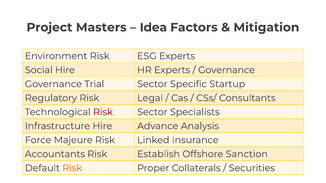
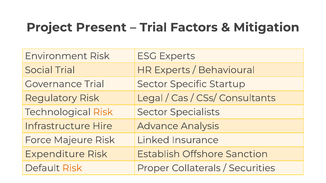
Masters: Masters -> Present
Idea at (153, 27): Idea -> Trial
Social Hire: Hire -> Trial
Governance at (227, 70): Governance -> Behavioural
Risk at (103, 112) colour: red -> orange
Accountants: Accountants -> Expenditure
